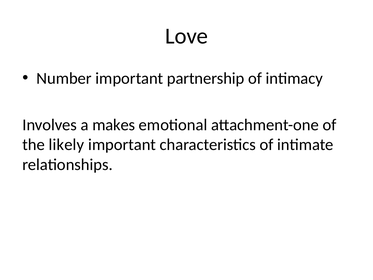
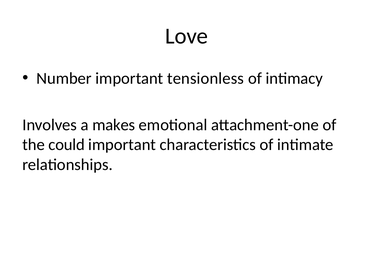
partnership: partnership -> tensionless
likely: likely -> could
